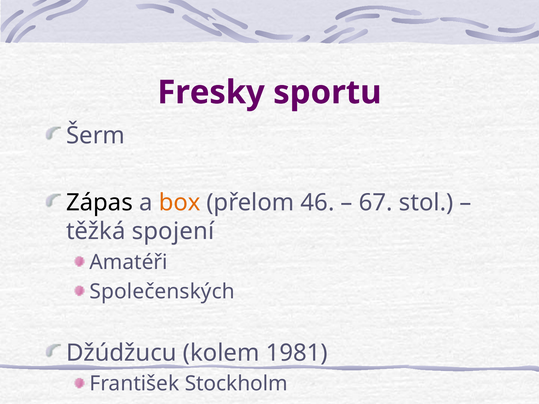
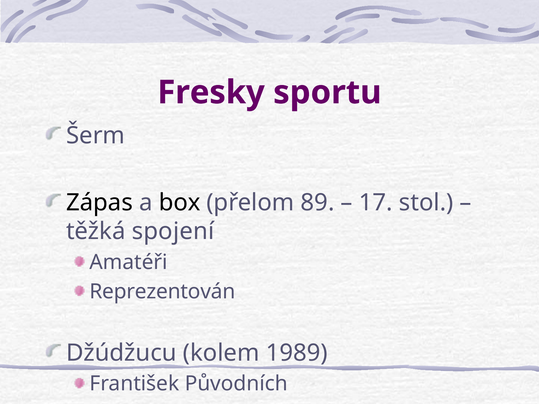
box colour: orange -> black
46: 46 -> 89
67: 67 -> 17
Společenských: Společenských -> Reprezentován
1981: 1981 -> 1989
Stockholm: Stockholm -> Původních
